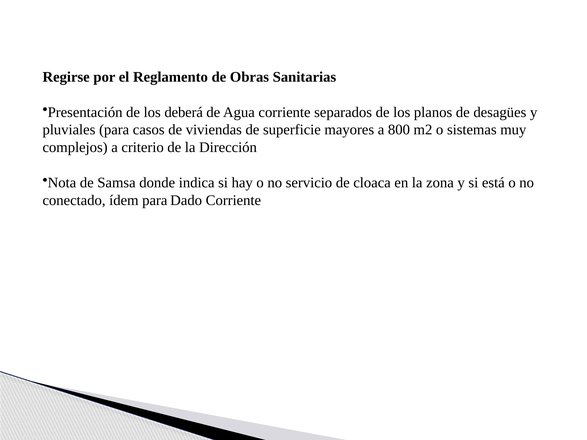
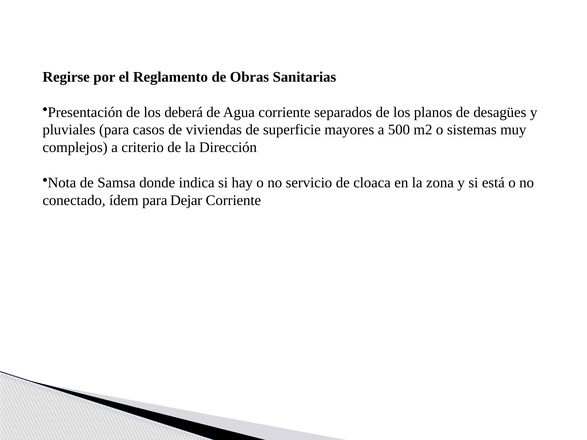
800: 800 -> 500
Dado: Dado -> Dejar
